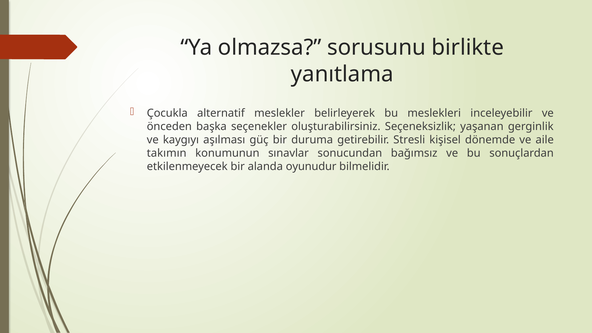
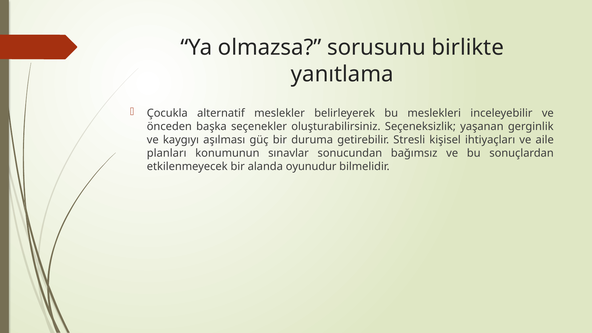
dönemde: dönemde -> ihtiyaçları
takımın: takımın -> planları
